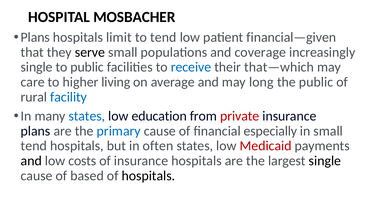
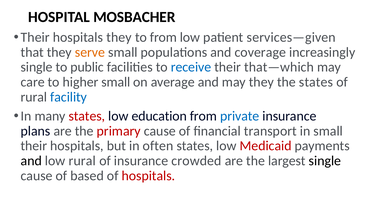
Plans at (35, 37): Plans -> Their
hospitals limit: limit -> they
to tend: tend -> from
financial—given: financial—given -> services—given
serve colour: black -> orange
higher living: living -> small
may long: long -> they
the public: public -> states
states at (87, 116) colour: blue -> red
private colour: red -> blue
primary colour: blue -> red
especially: especially -> transport
tend at (34, 146): tend -> their
low costs: costs -> rural
insurance hospitals: hospitals -> crowded
hospitals at (148, 176) colour: black -> red
